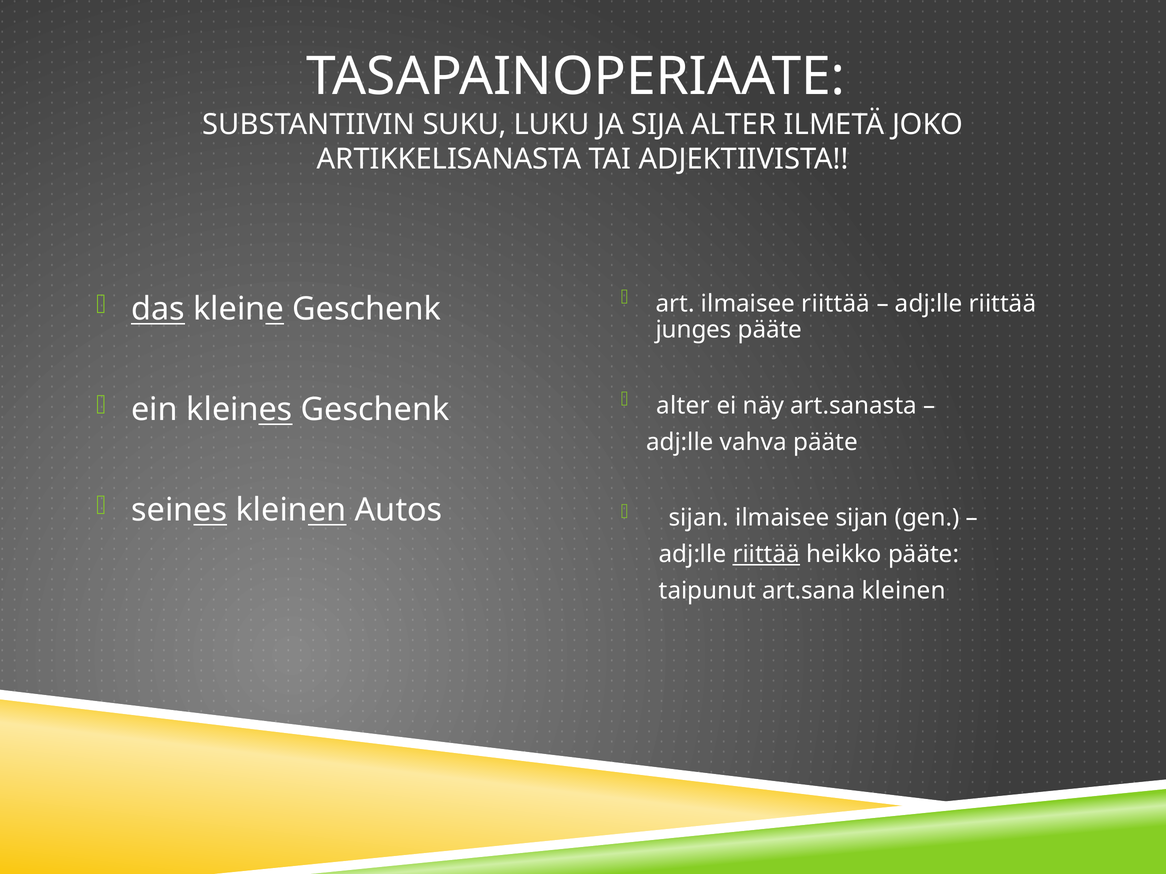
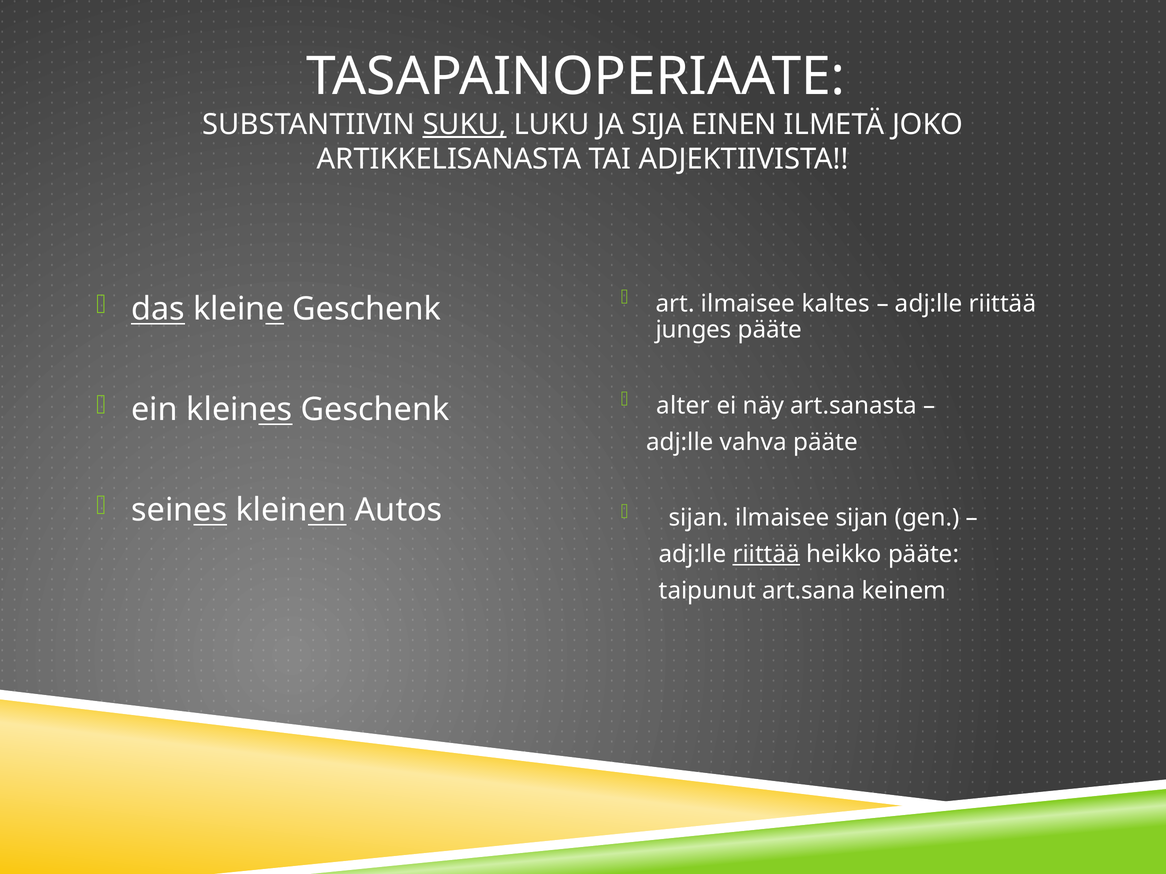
SUKU underline: none -> present
SIJA ALTER: ALTER -> EINEN
ilmaisee riittää: riittää -> kaltes
art.sana kleinen: kleinen -> keinem
